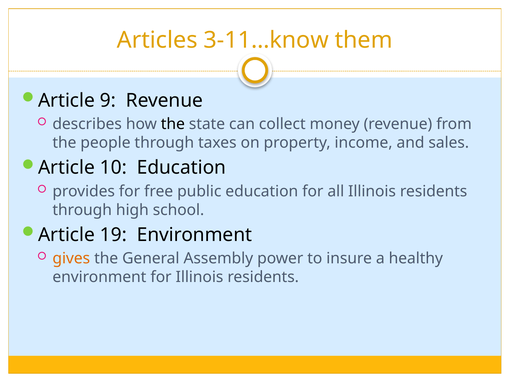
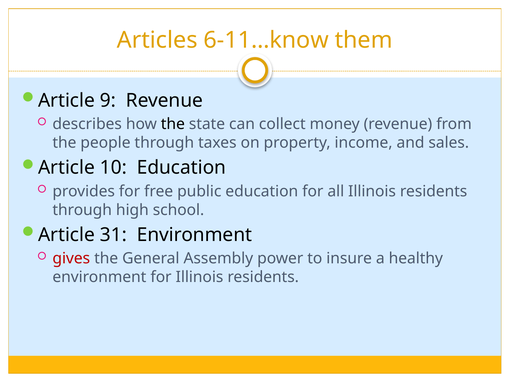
3-11…know: 3-11…know -> 6-11…know
19: 19 -> 31
gives colour: orange -> red
